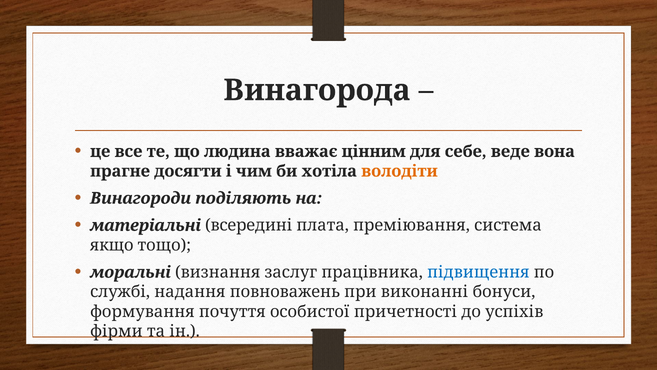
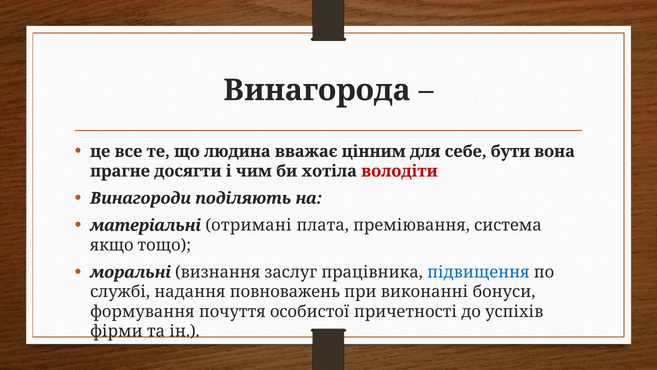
веде: веде -> бути
володіти colour: orange -> red
всередині: всередині -> отримані
